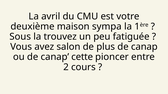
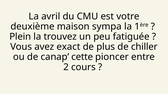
Sous: Sous -> Plein
salon: salon -> exact
plus de canap: canap -> chiller
